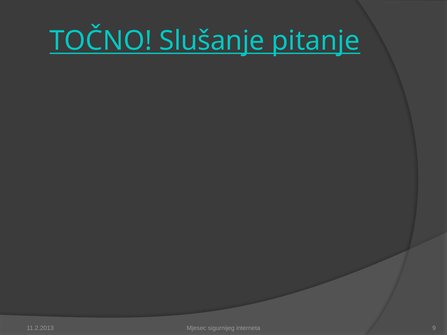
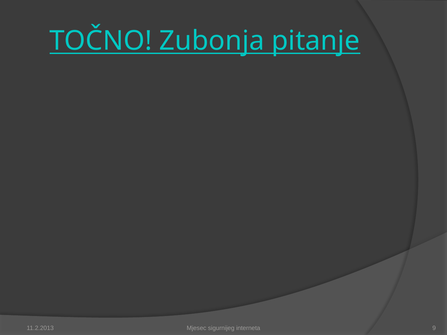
Slušanje: Slušanje -> Zubonja
